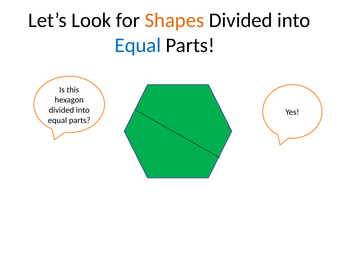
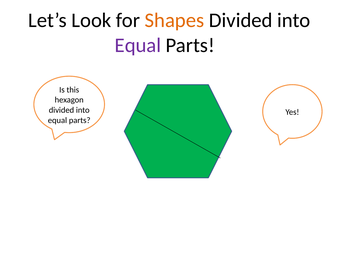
Equal at (138, 45) colour: blue -> purple
